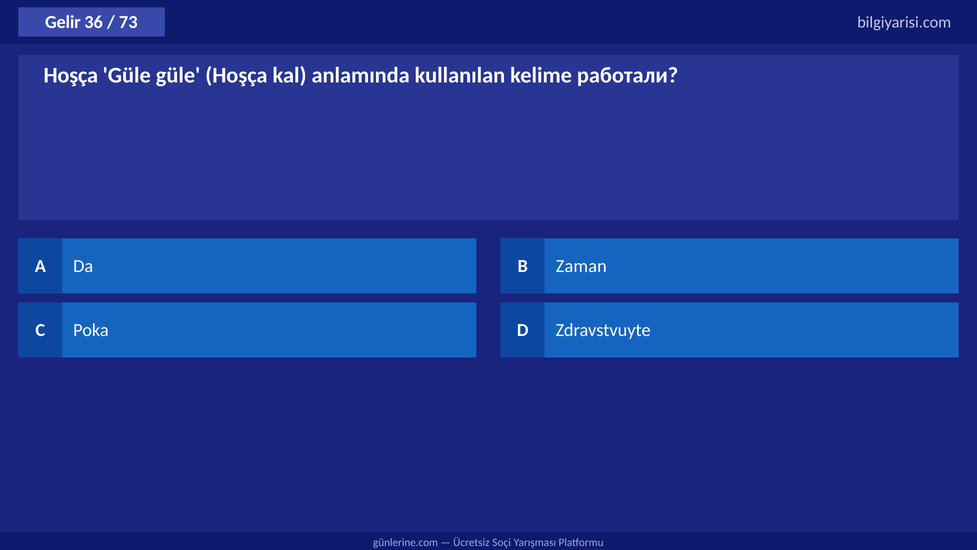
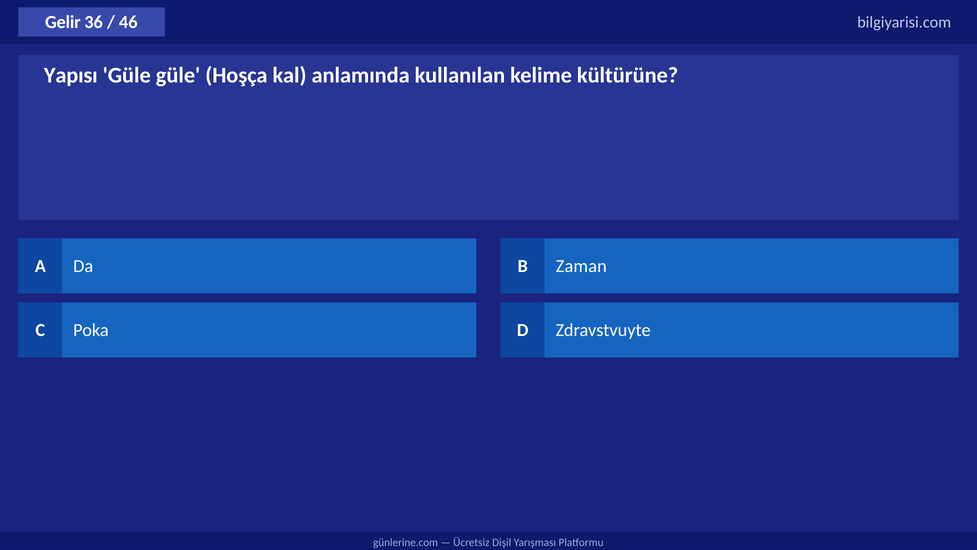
73: 73 -> 46
Hoşça at (71, 75): Hoşça -> Yapısı
работали: работали -> kültürüne
Soçi: Soçi -> Dişil
